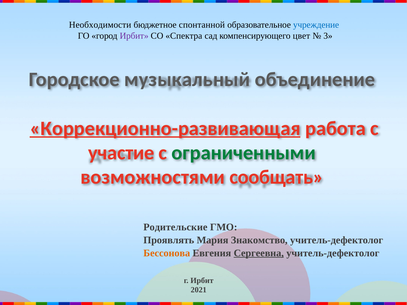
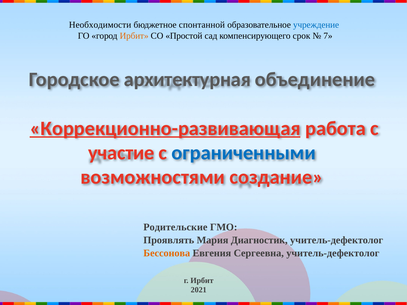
Ирбит at (134, 36) colour: purple -> orange
Спектра: Спектра -> Простой
цвет: цвет -> срок
3: 3 -> 7
музыкальный: музыкальный -> архитектурная
ограниченными colour: green -> blue
сообщать: сообщать -> создание
Знакомство: Знакомство -> Диагностик
Сергеевна underline: present -> none
